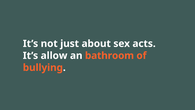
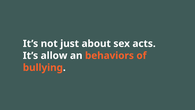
bathroom: bathroom -> behaviors
